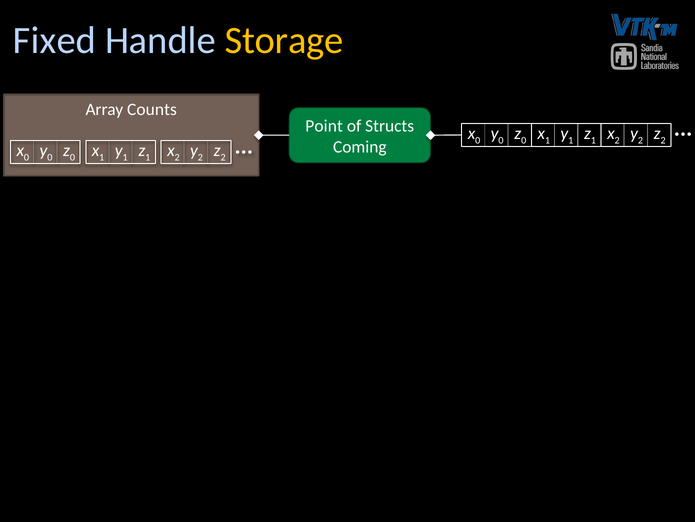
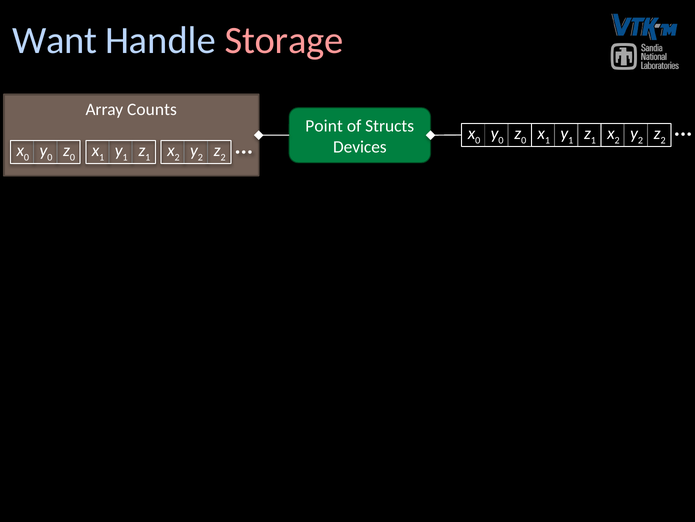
Fixed: Fixed -> Want
Storage colour: yellow -> pink
Coming: Coming -> Devices
